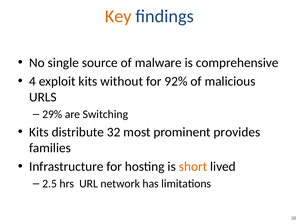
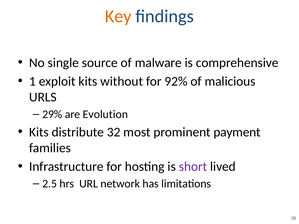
4: 4 -> 1
Switching: Switching -> Evolution
provides: provides -> payment
short colour: orange -> purple
